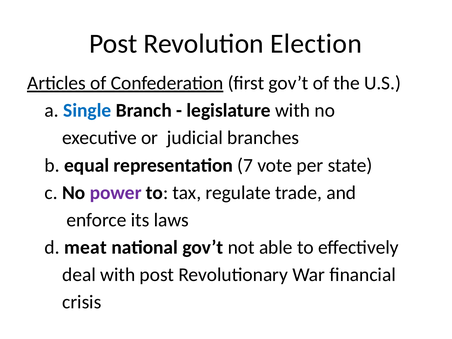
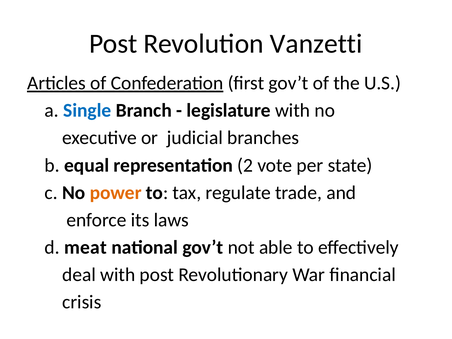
Election: Election -> Vanzetti
7: 7 -> 2
power colour: purple -> orange
